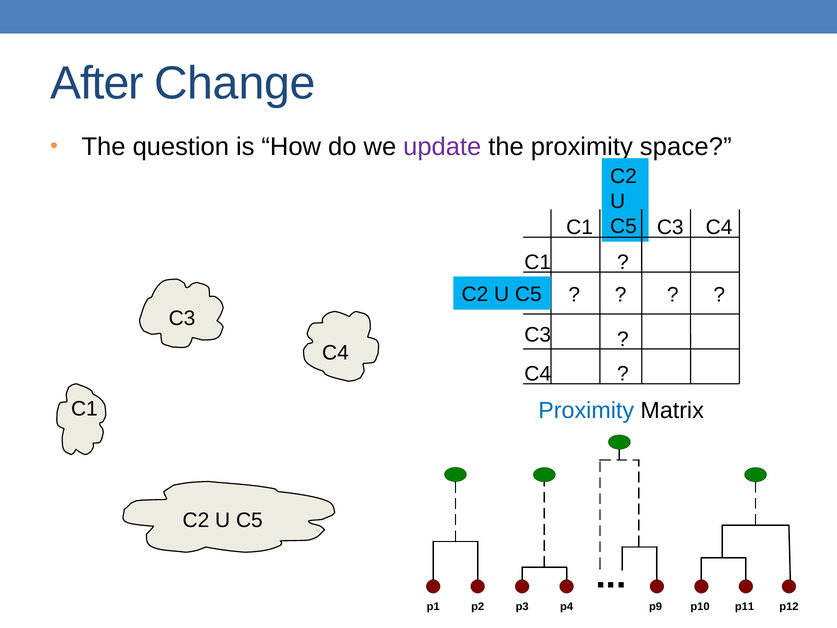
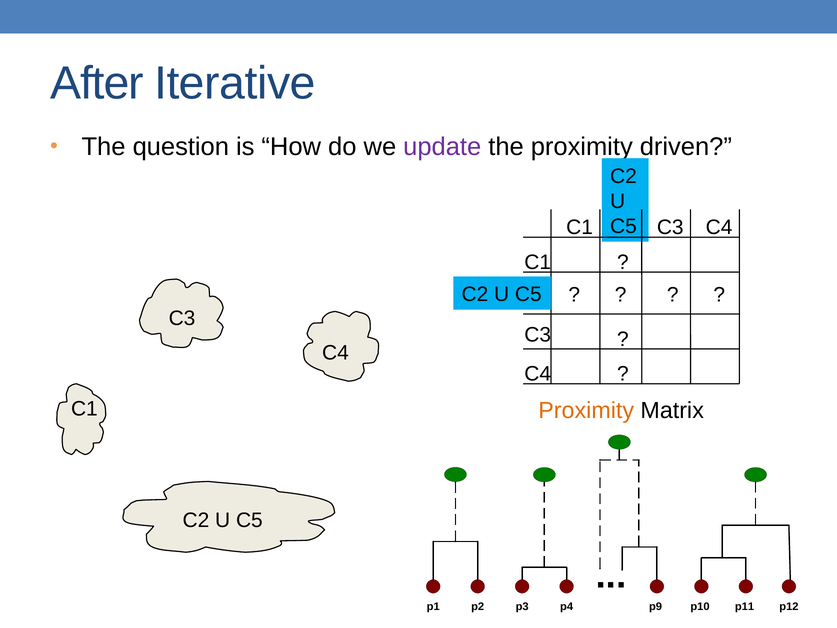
Change: Change -> Iterative
space: space -> driven
Proximity at (586, 410) colour: blue -> orange
